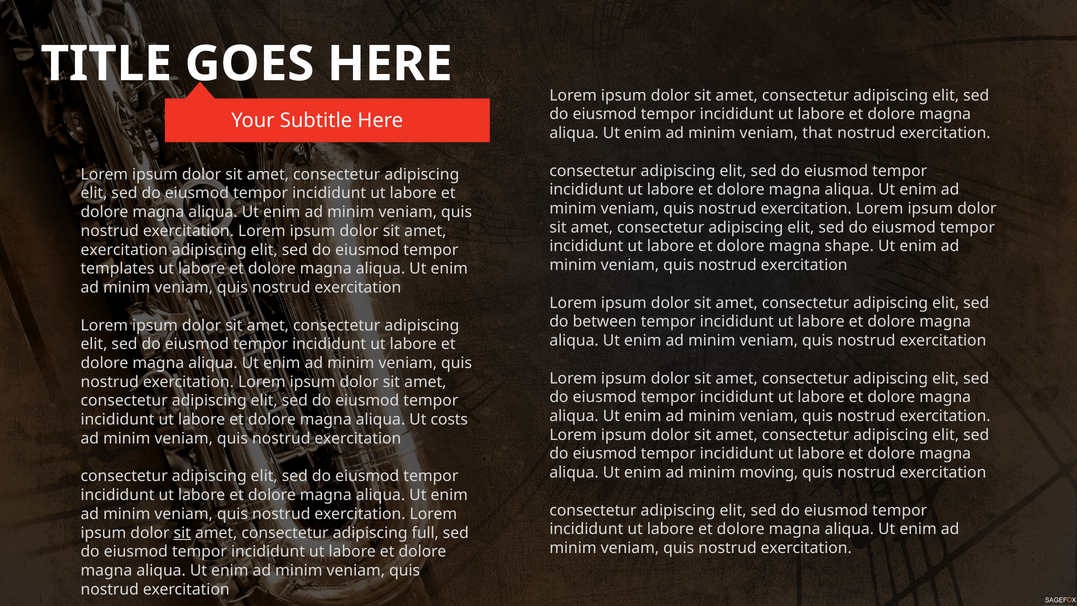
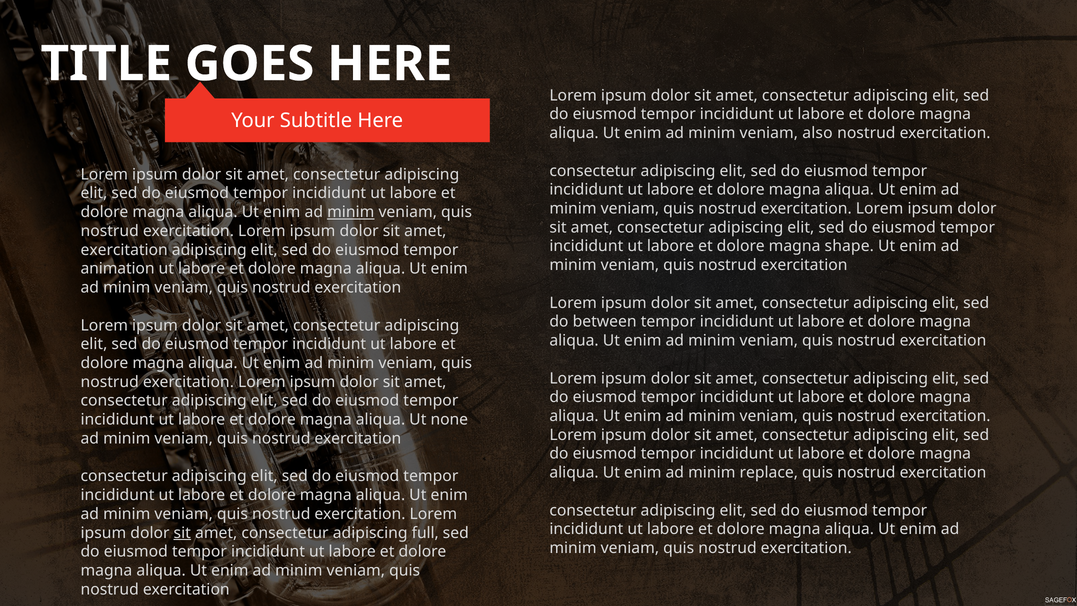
that: that -> also
minim at (351, 212) underline: none -> present
templates: templates -> animation
costs: costs -> none
moving: moving -> replace
